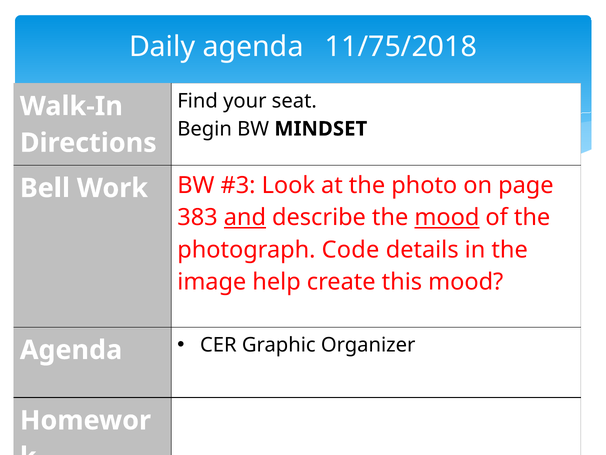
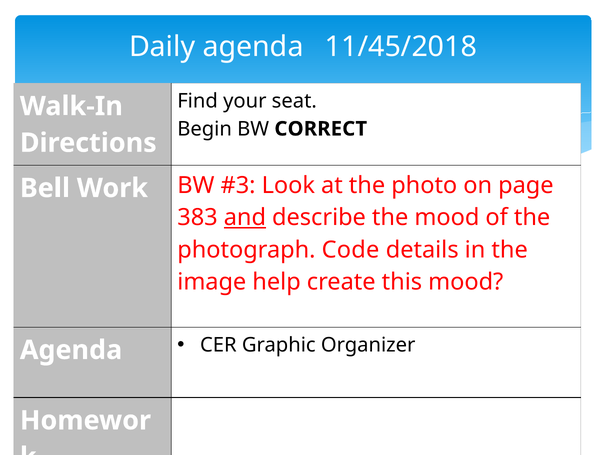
11/75/2018: 11/75/2018 -> 11/45/2018
MINDSET: MINDSET -> CORRECT
mood at (447, 217) underline: present -> none
